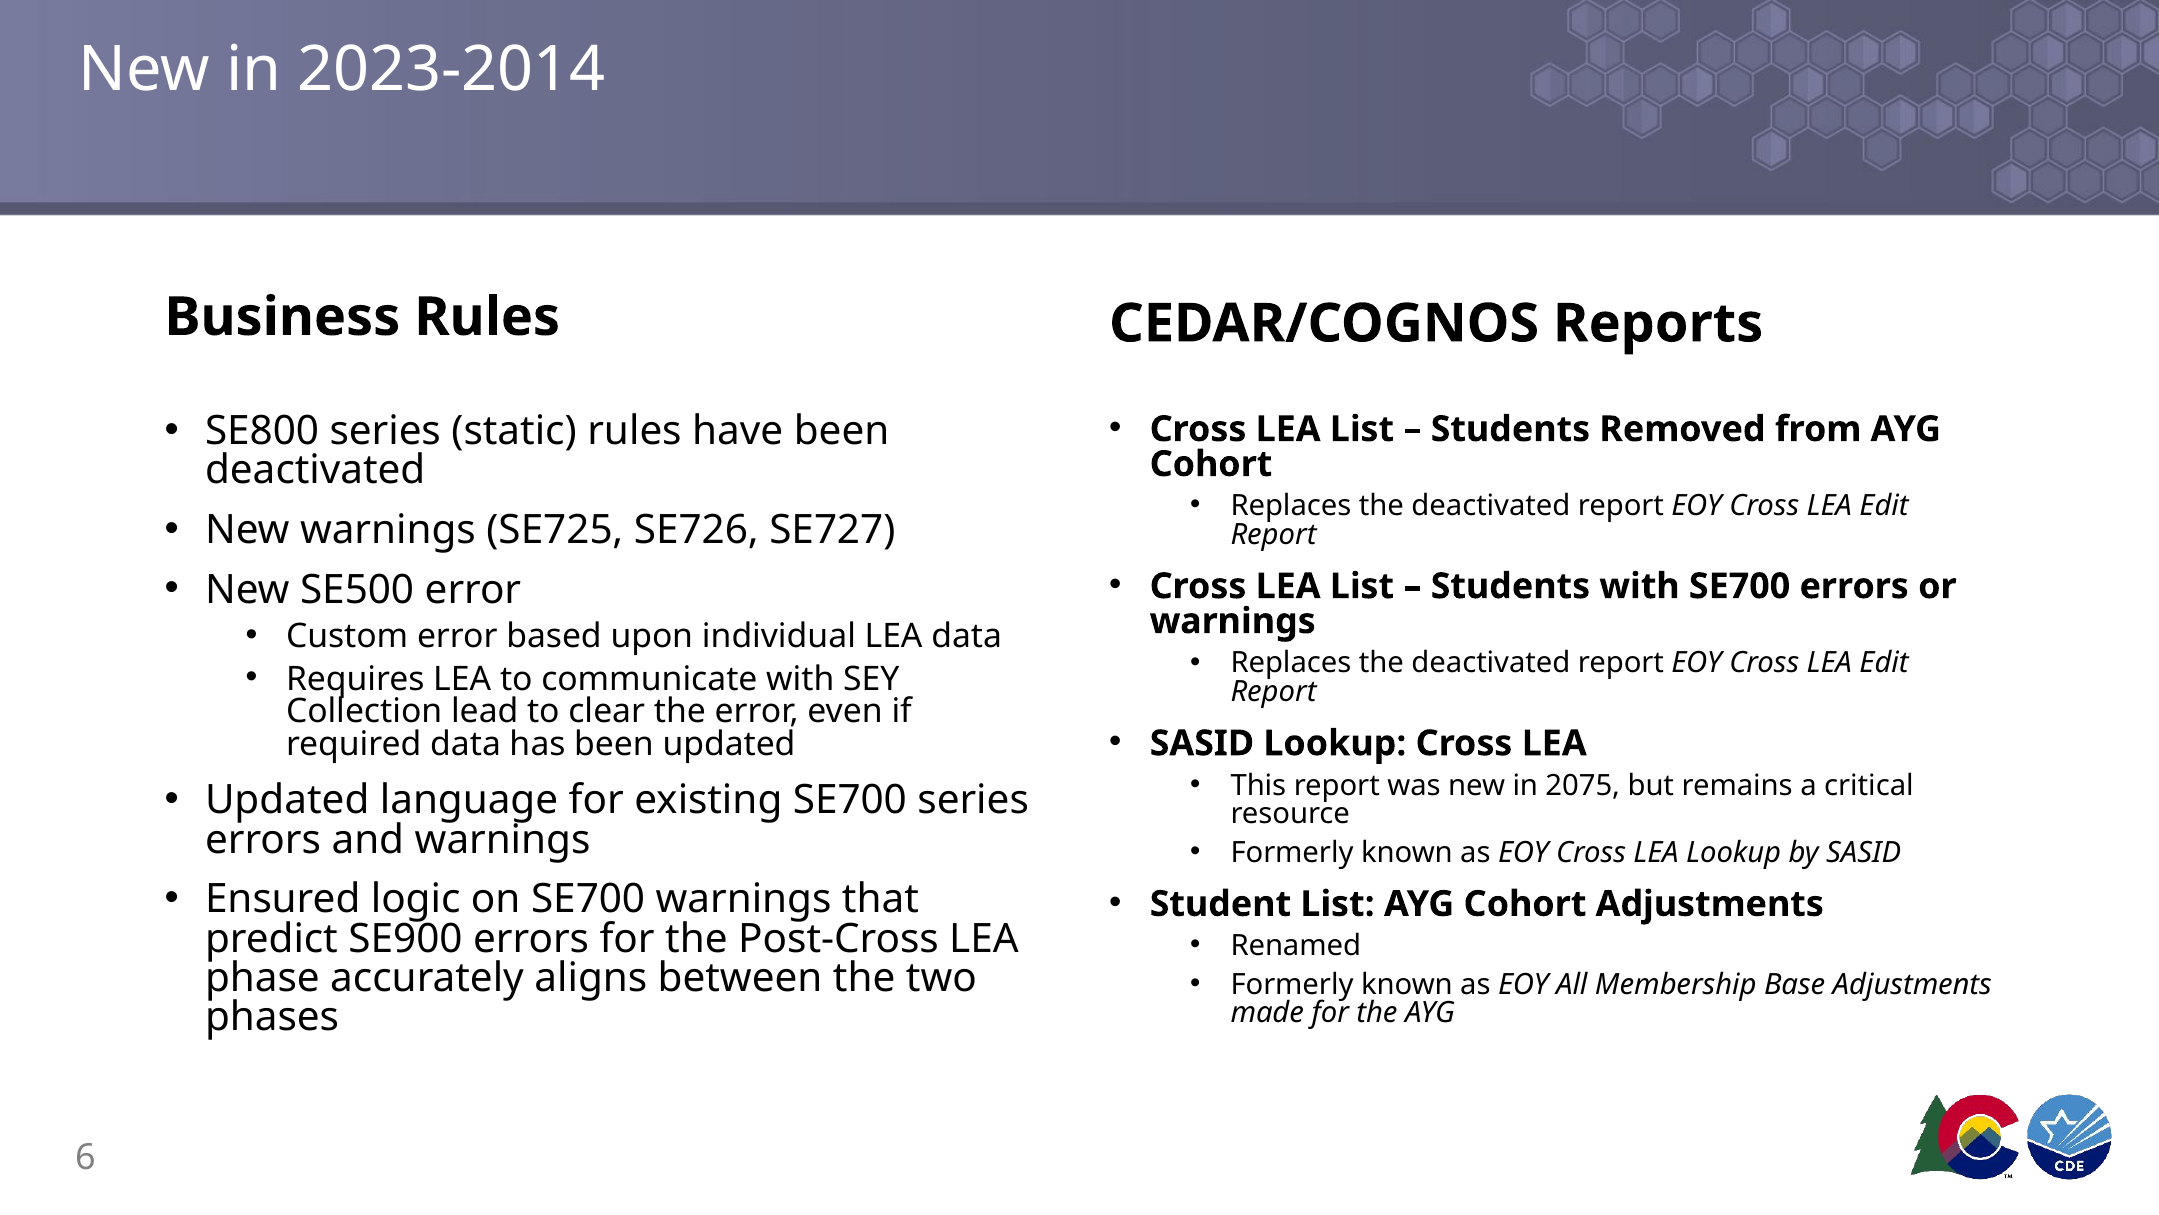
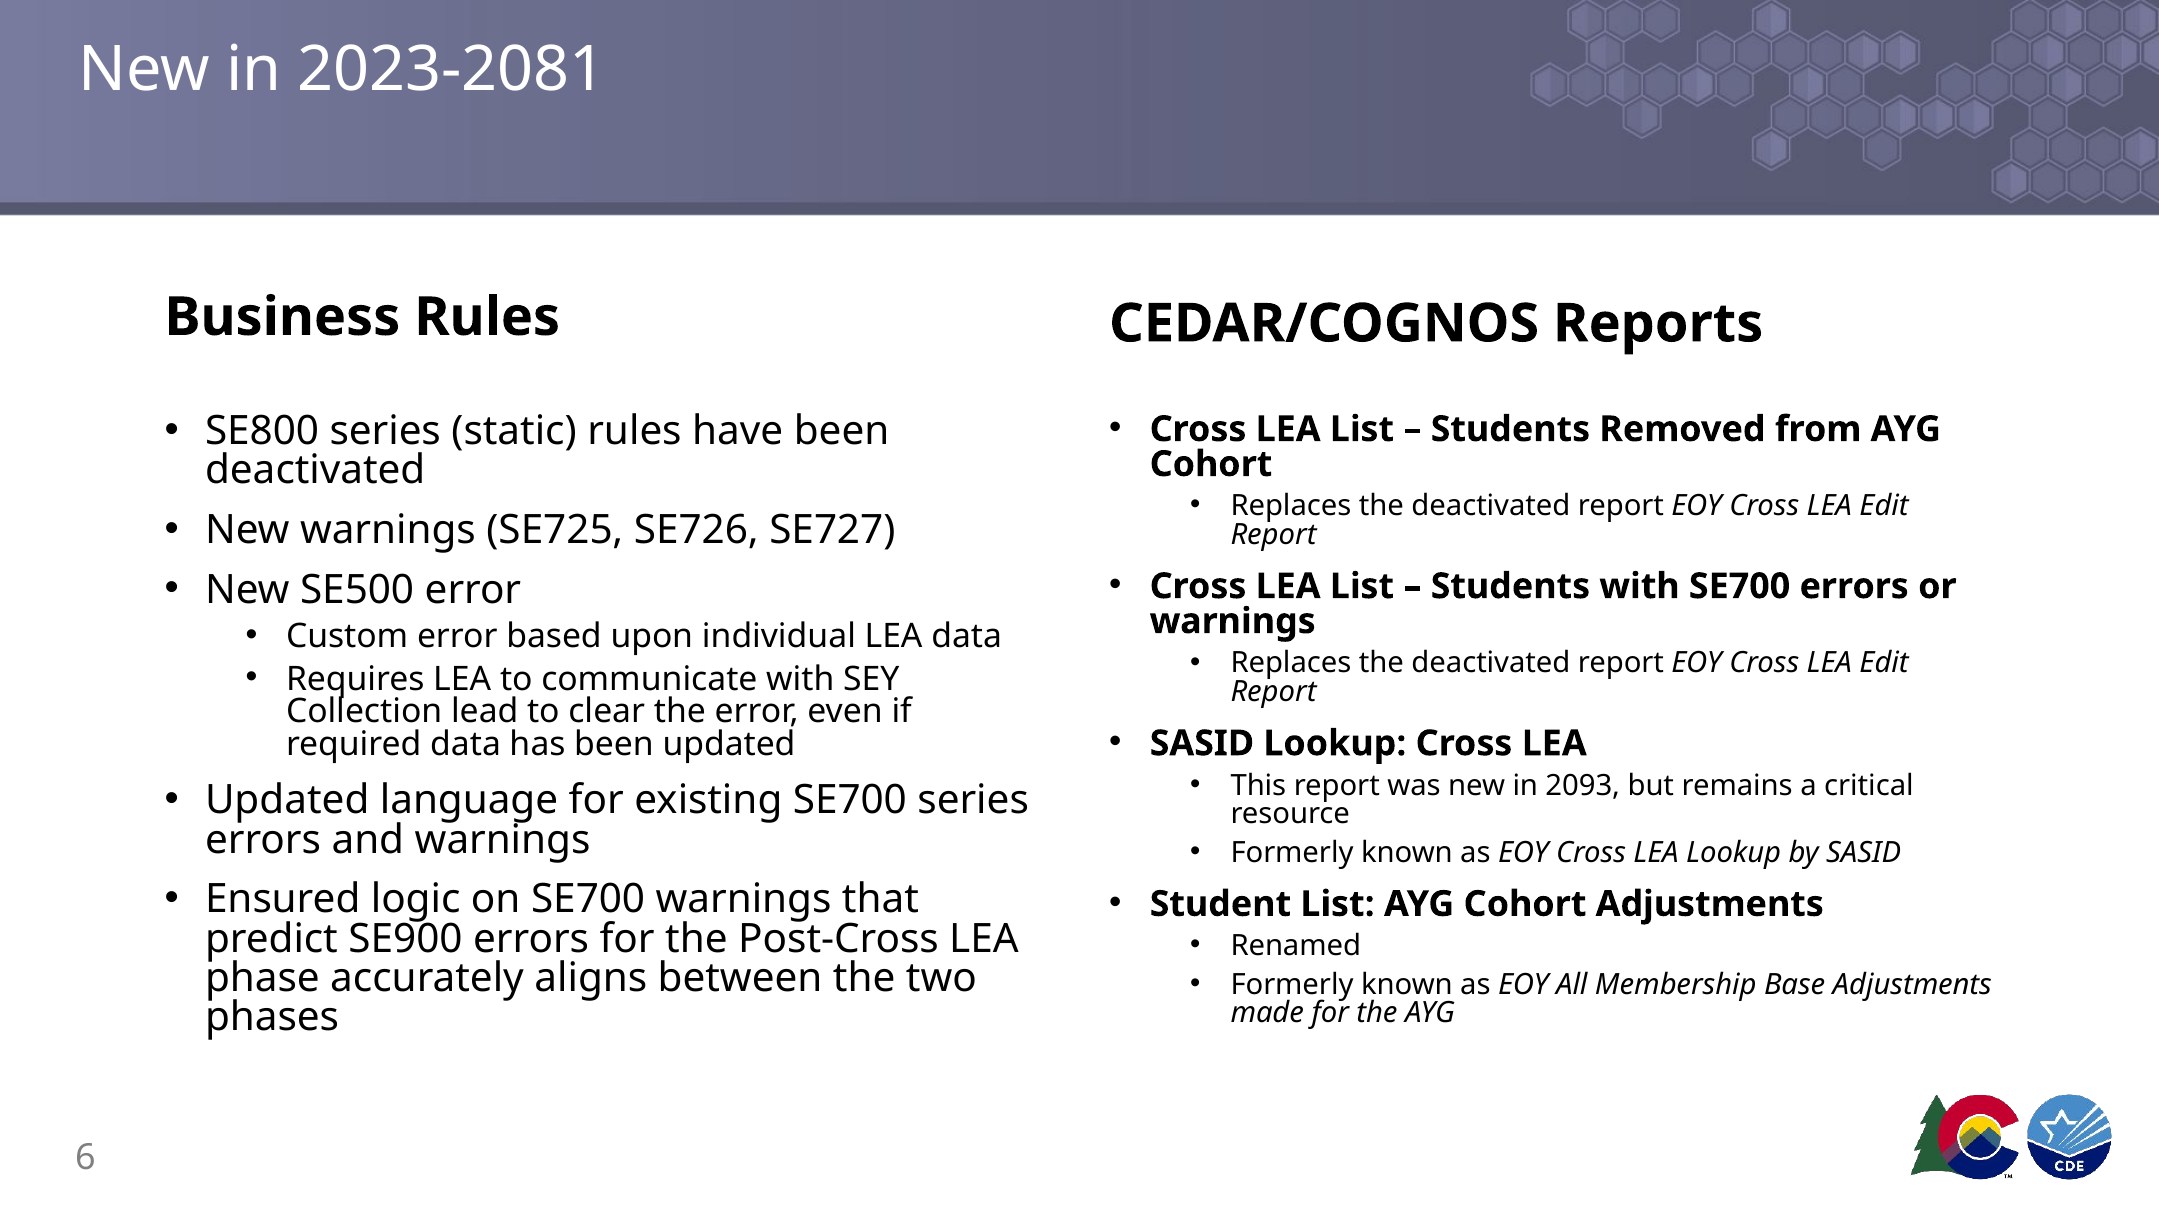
2023-2014: 2023-2014 -> 2023-2081
2075: 2075 -> 2093
